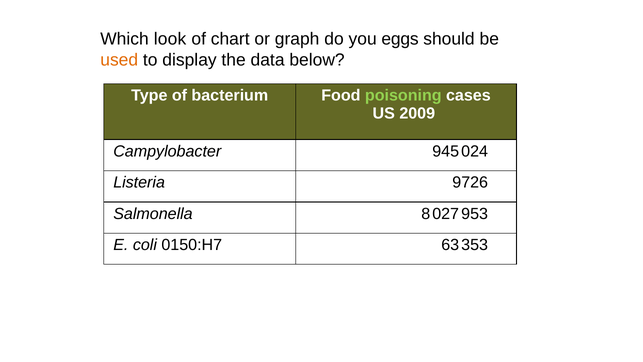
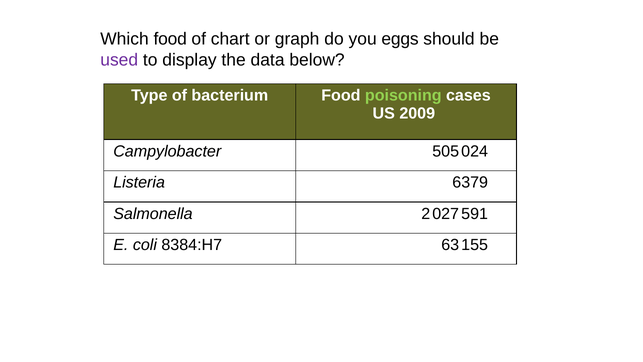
Which look: look -> food
used colour: orange -> purple
945: 945 -> 505
9726: 9726 -> 6379
8: 8 -> 2
953: 953 -> 591
0150:H7: 0150:H7 -> 8384:H7
353: 353 -> 155
